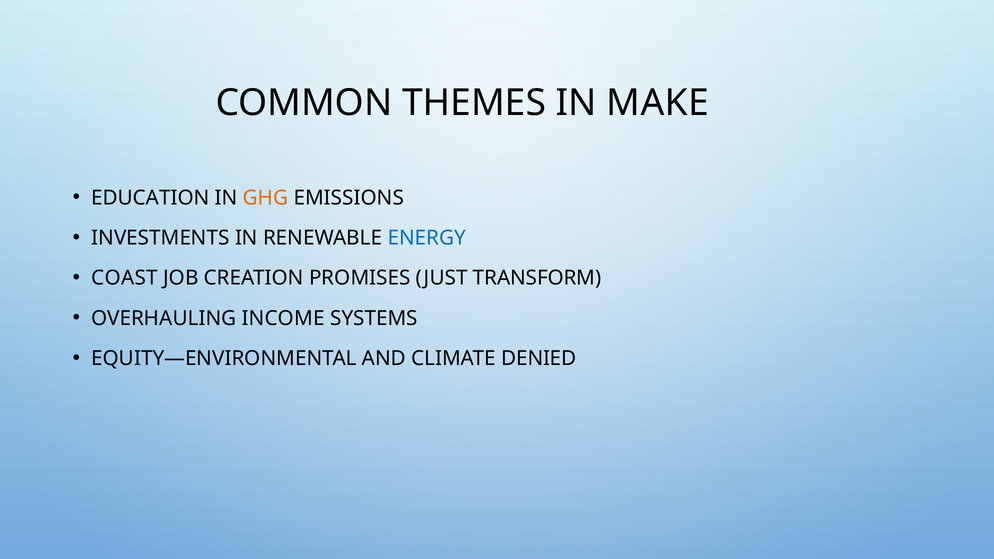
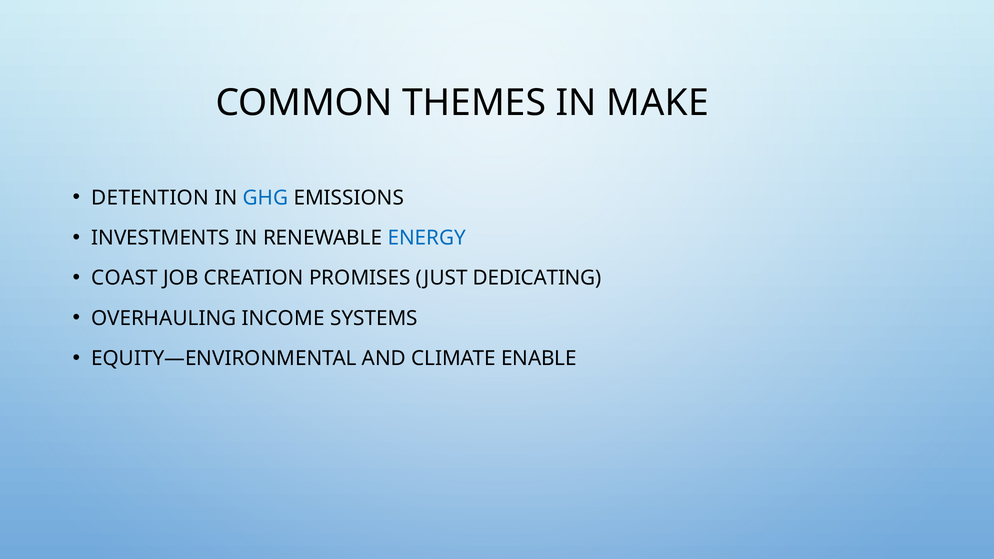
EDUCATION: EDUCATION -> DETENTION
GHG colour: orange -> blue
TRANSFORM: TRANSFORM -> DEDICATING
DENIED: DENIED -> ENABLE
